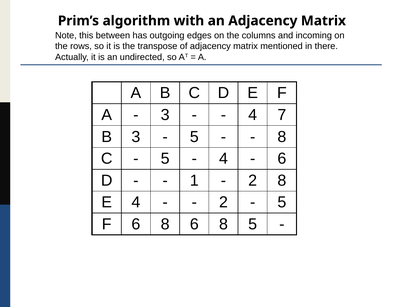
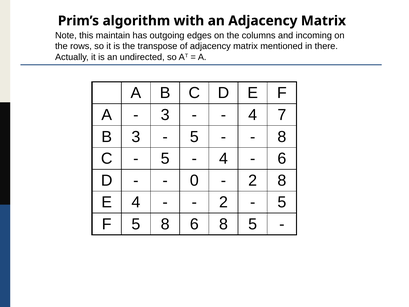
between: between -> maintain
1: 1 -> 0
F 6: 6 -> 5
